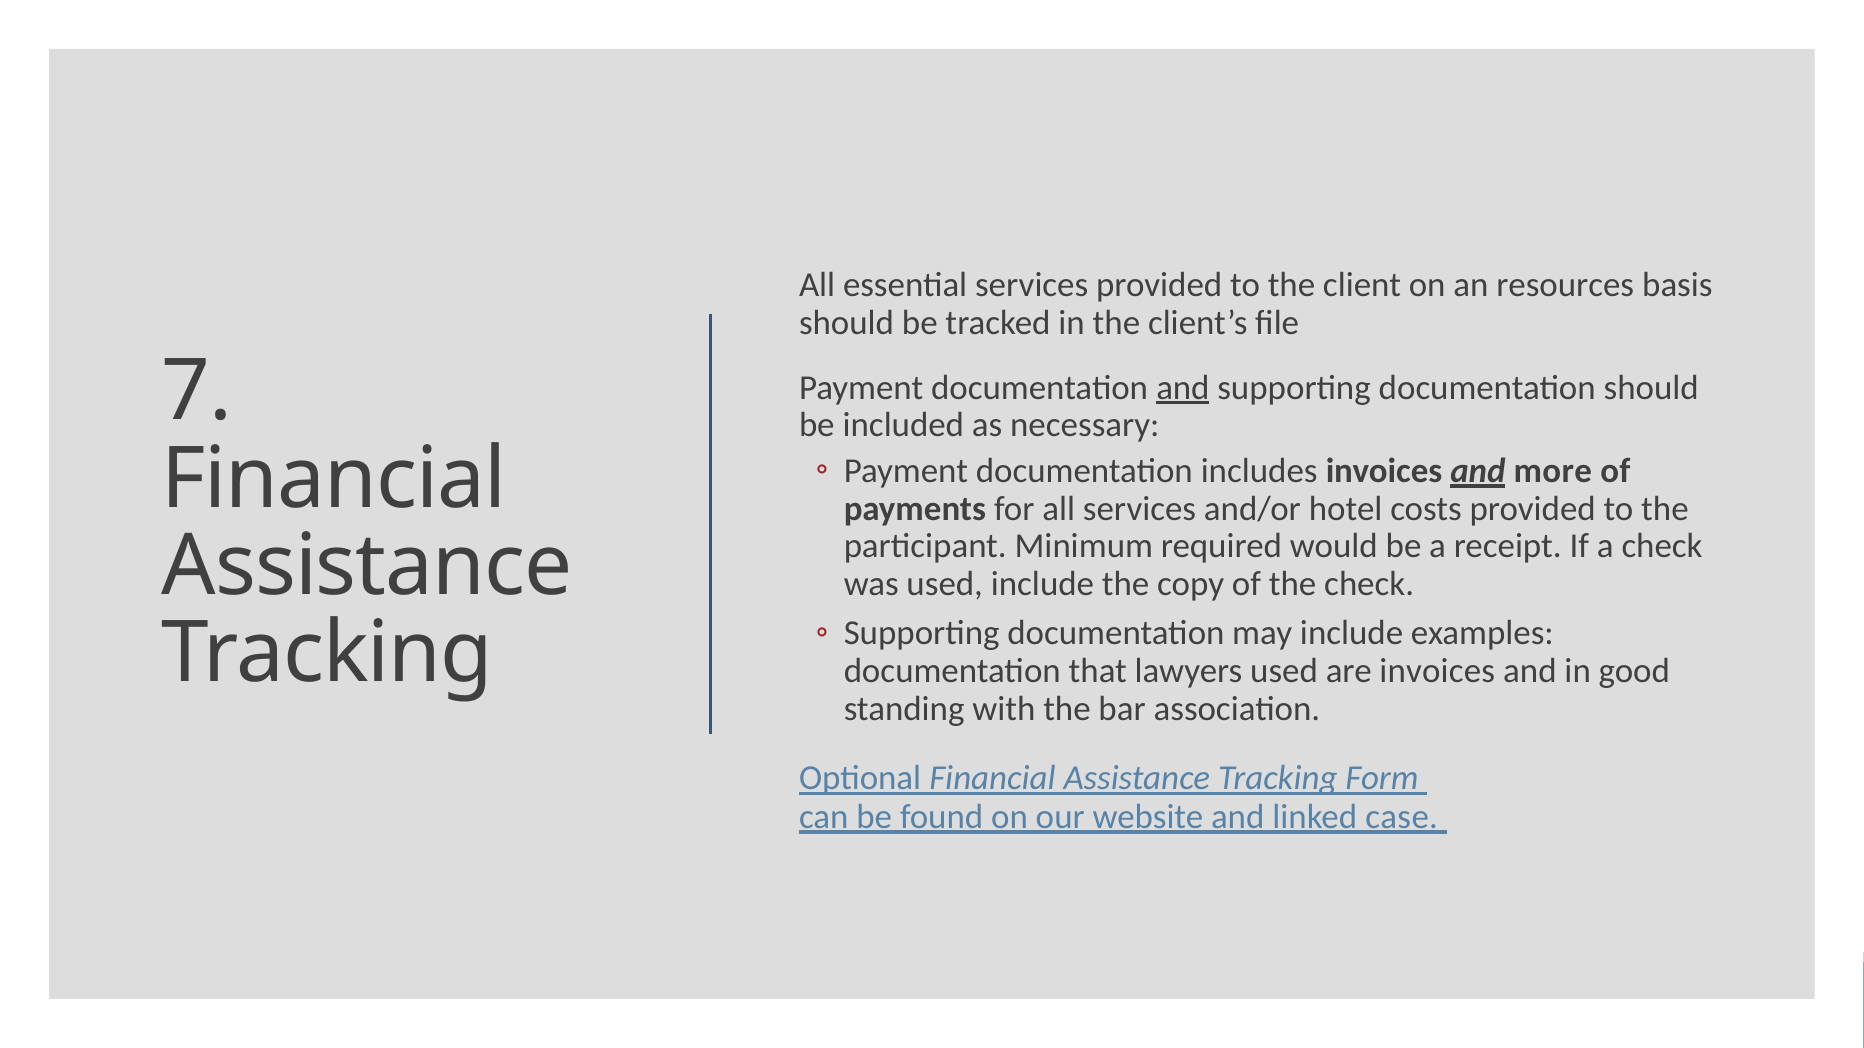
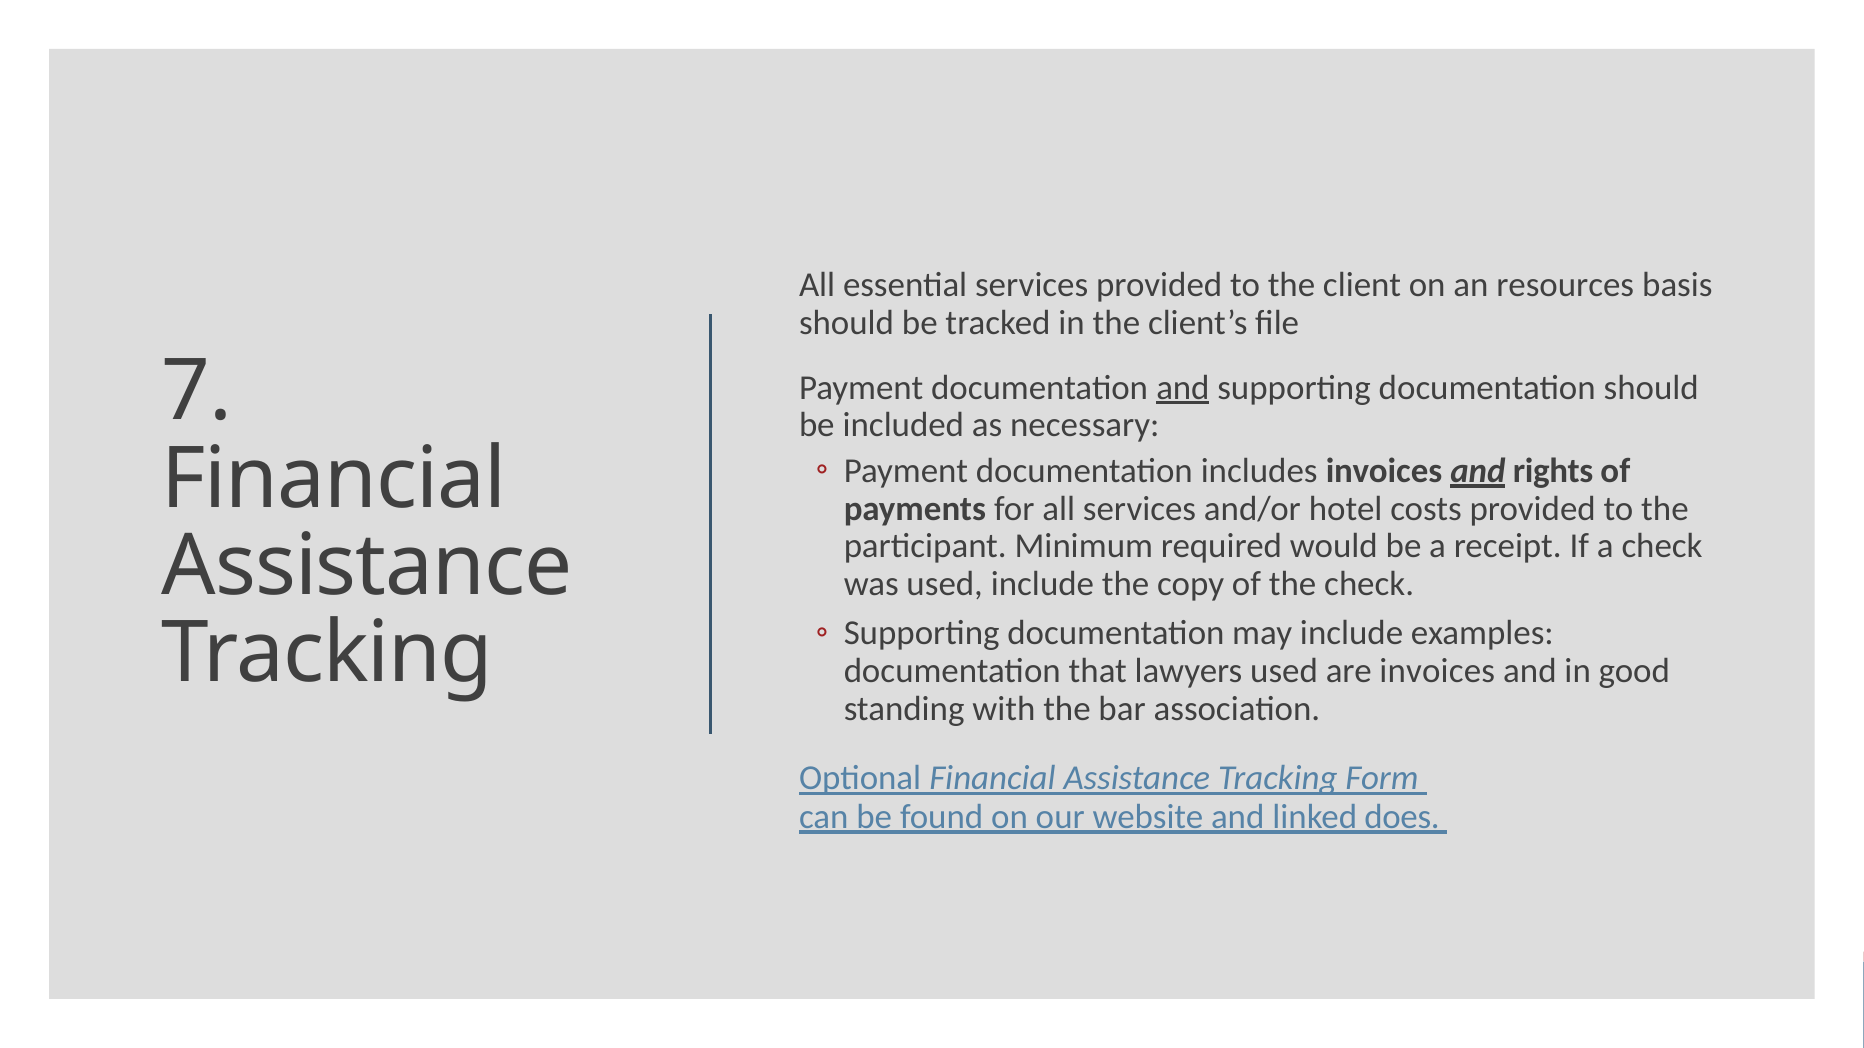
more: more -> rights
case: case -> does
